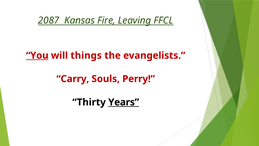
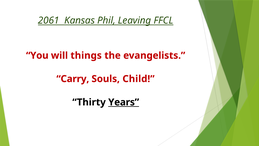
2087: 2087 -> 2061
Fire: Fire -> Phil
You underline: present -> none
Perry: Perry -> Child
